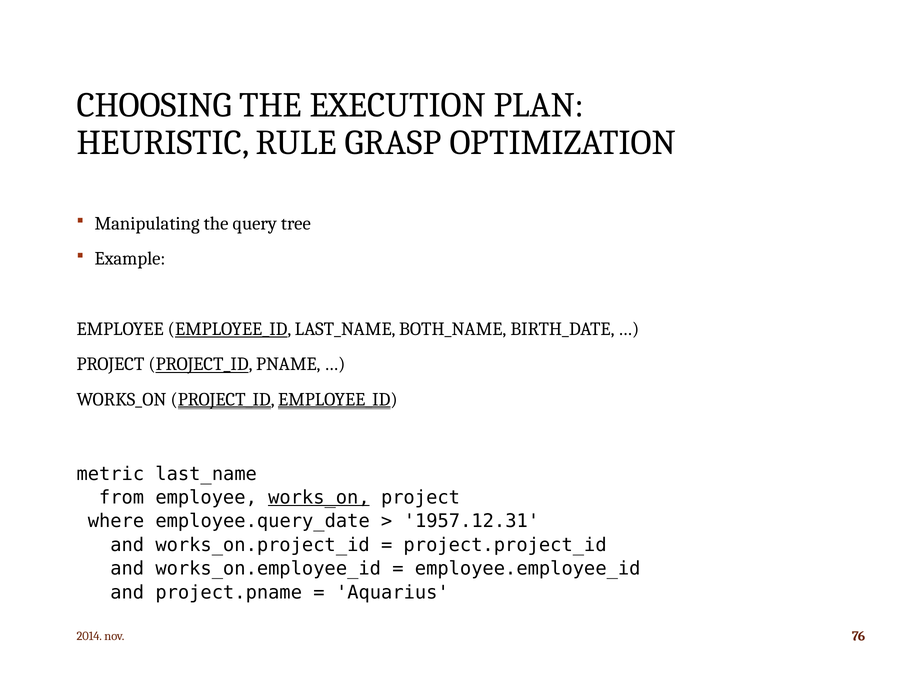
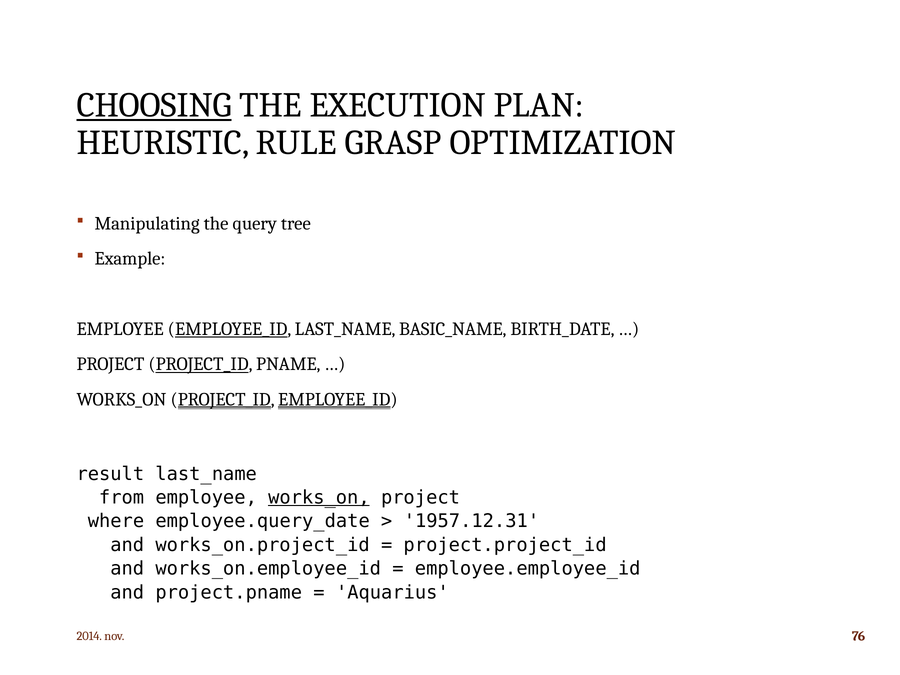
CHOOSING underline: none -> present
BOTH_NAME: BOTH_NAME -> BASIC_NAME
metric: metric -> result
